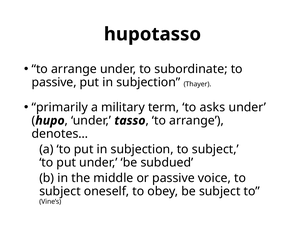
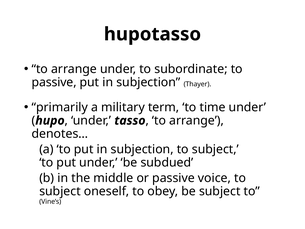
asks: asks -> time
